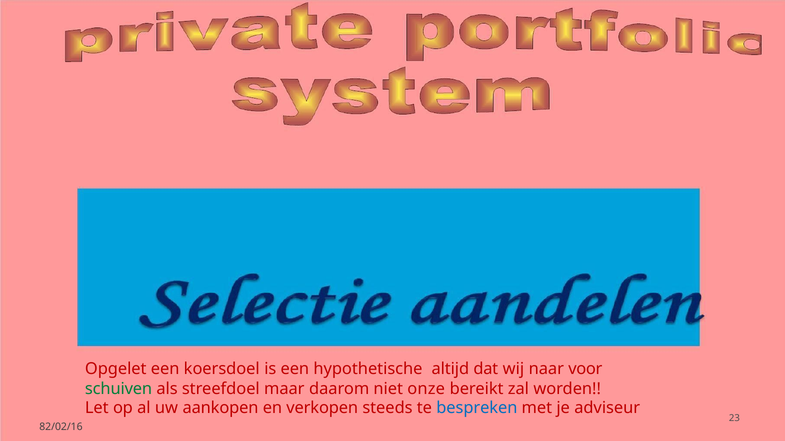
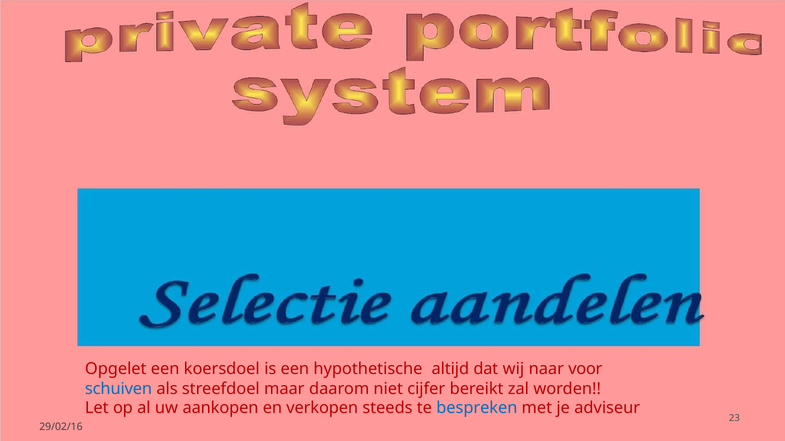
schuiven colour: green -> blue
onze: onze -> cijfer
82/02/16: 82/02/16 -> 29/02/16
